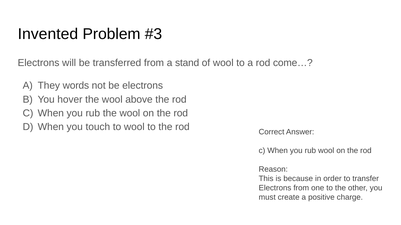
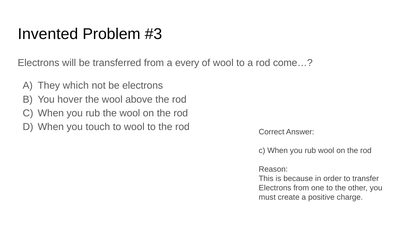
stand: stand -> every
words: words -> which
